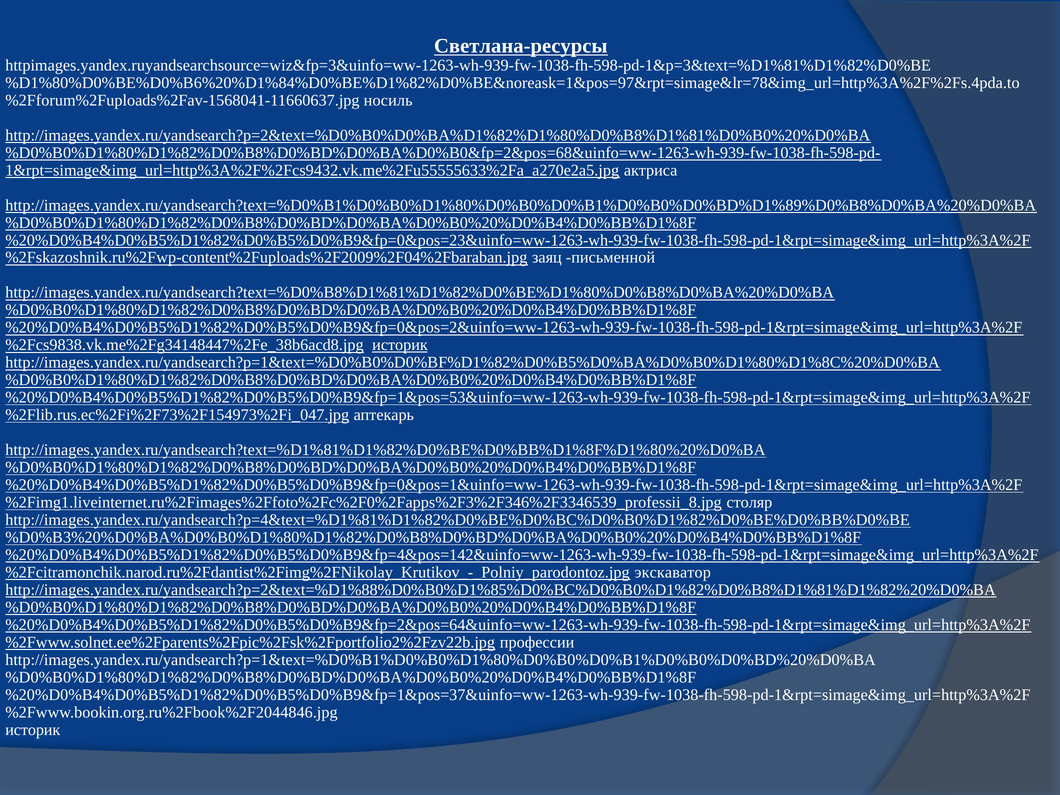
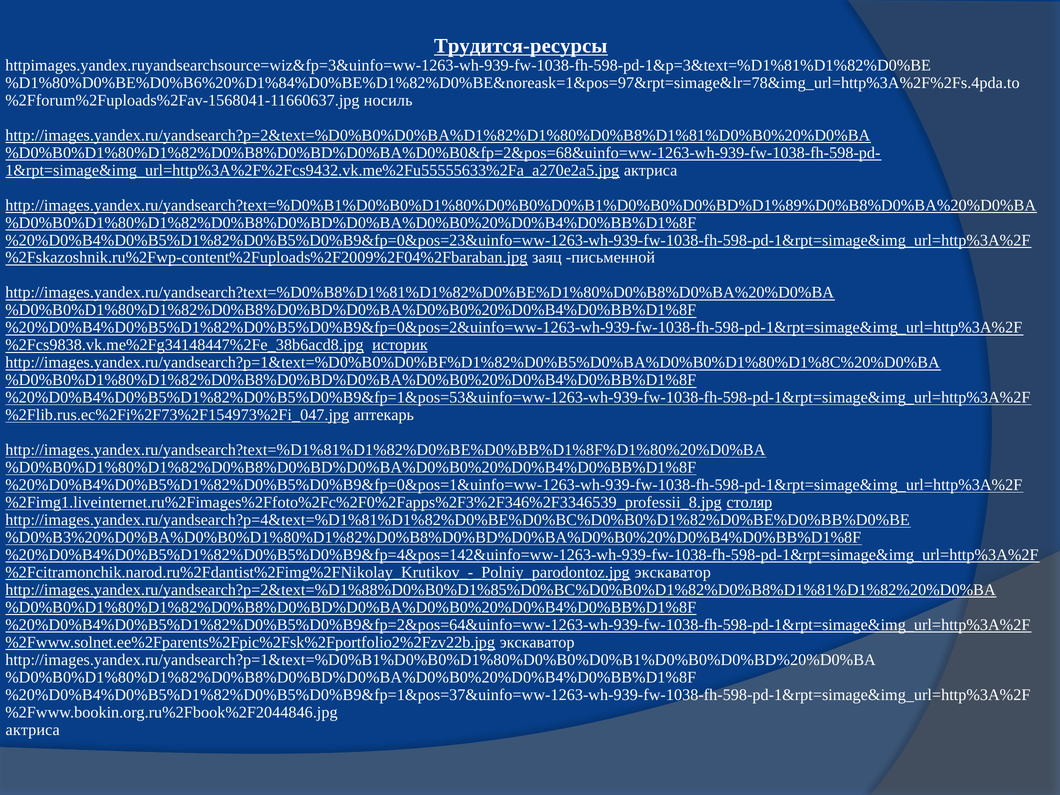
Светлана-ресурсы: Светлана-ресурсы -> Трудится-ресурсы
столяр underline: none -> present
профессии at (537, 642): профессии -> экскаватор
историк at (33, 730): историк -> актриса
